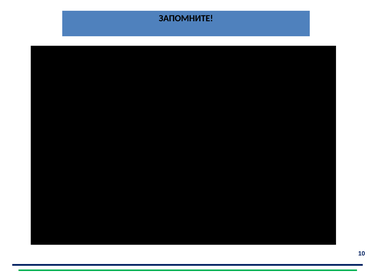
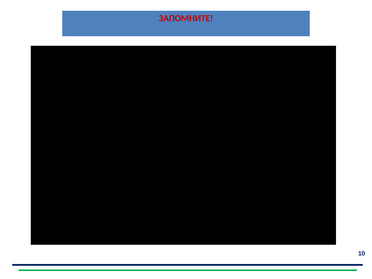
ЗАПОМНИТЕ colour: black -> red
